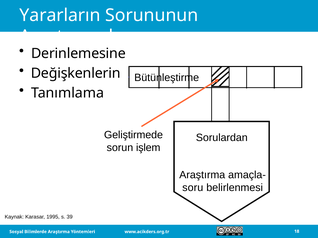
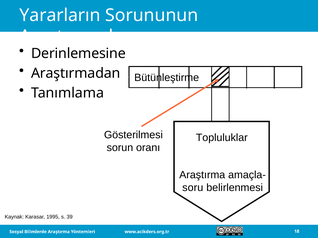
Değişkenlerin at (76, 73): Değişkenlerin -> Araştırmadan
Geliştirmede: Geliştirmede -> Gösterilmesi
Sorulardan: Sorulardan -> Topluluklar
işlem: işlem -> oranı
